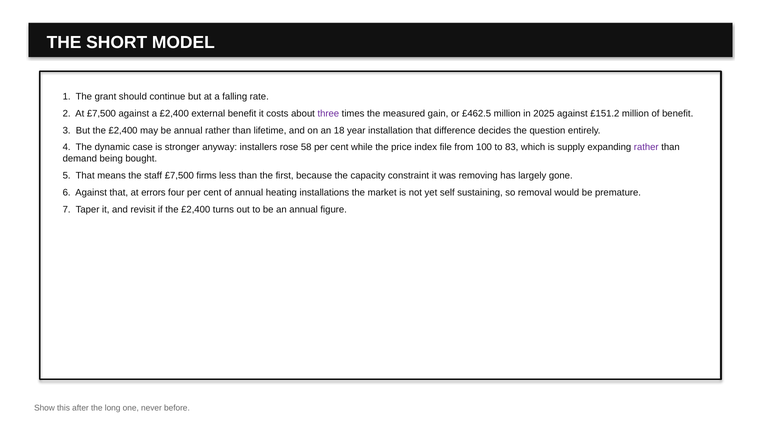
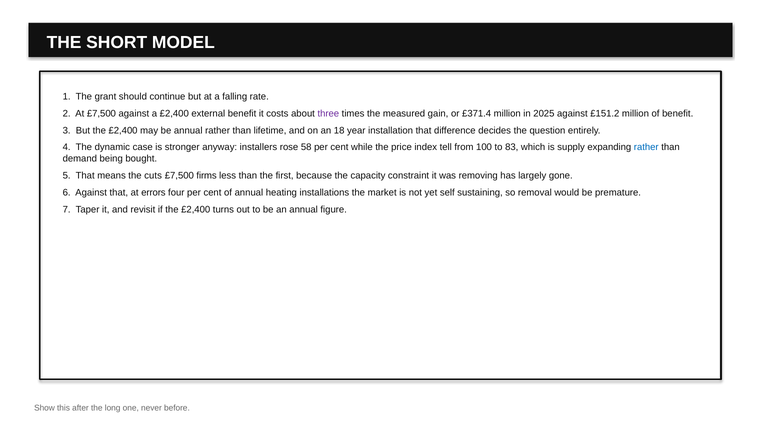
£462.5: £462.5 -> £371.4
file: file -> tell
rather at (646, 147) colour: purple -> blue
staff: staff -> cuts
